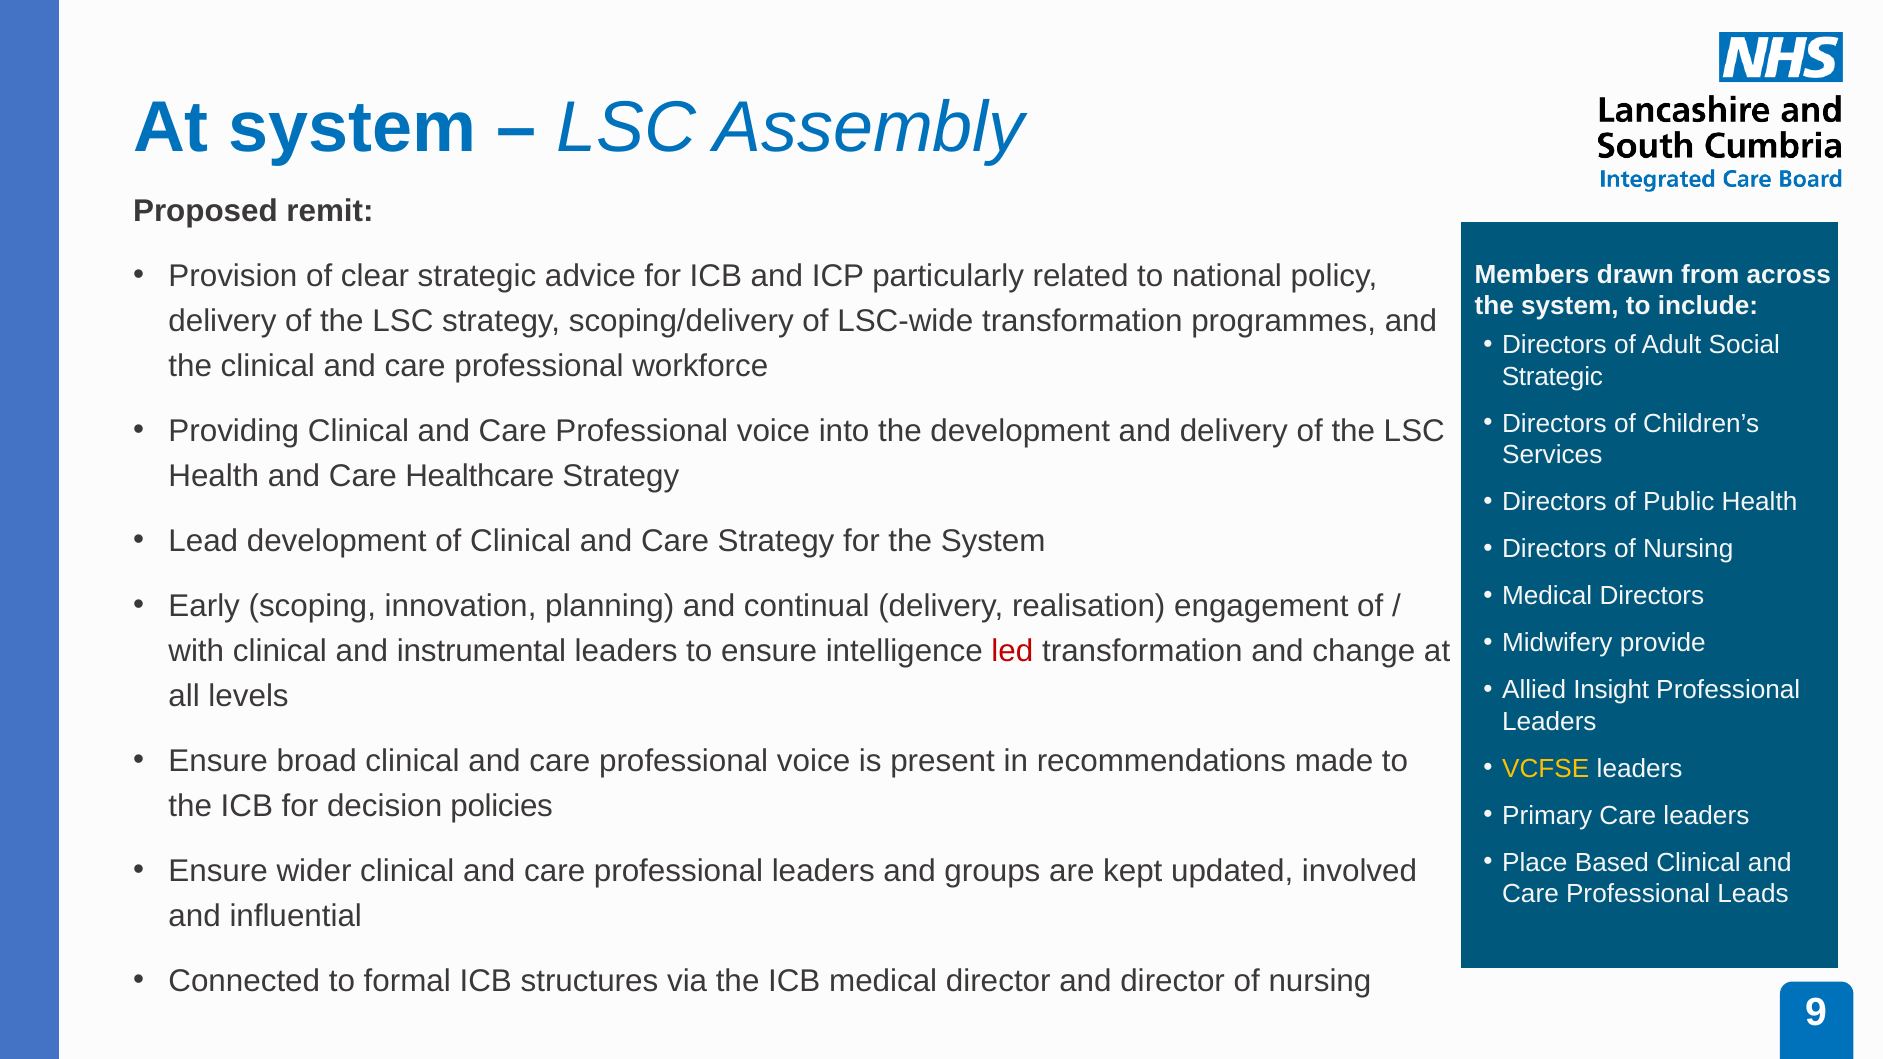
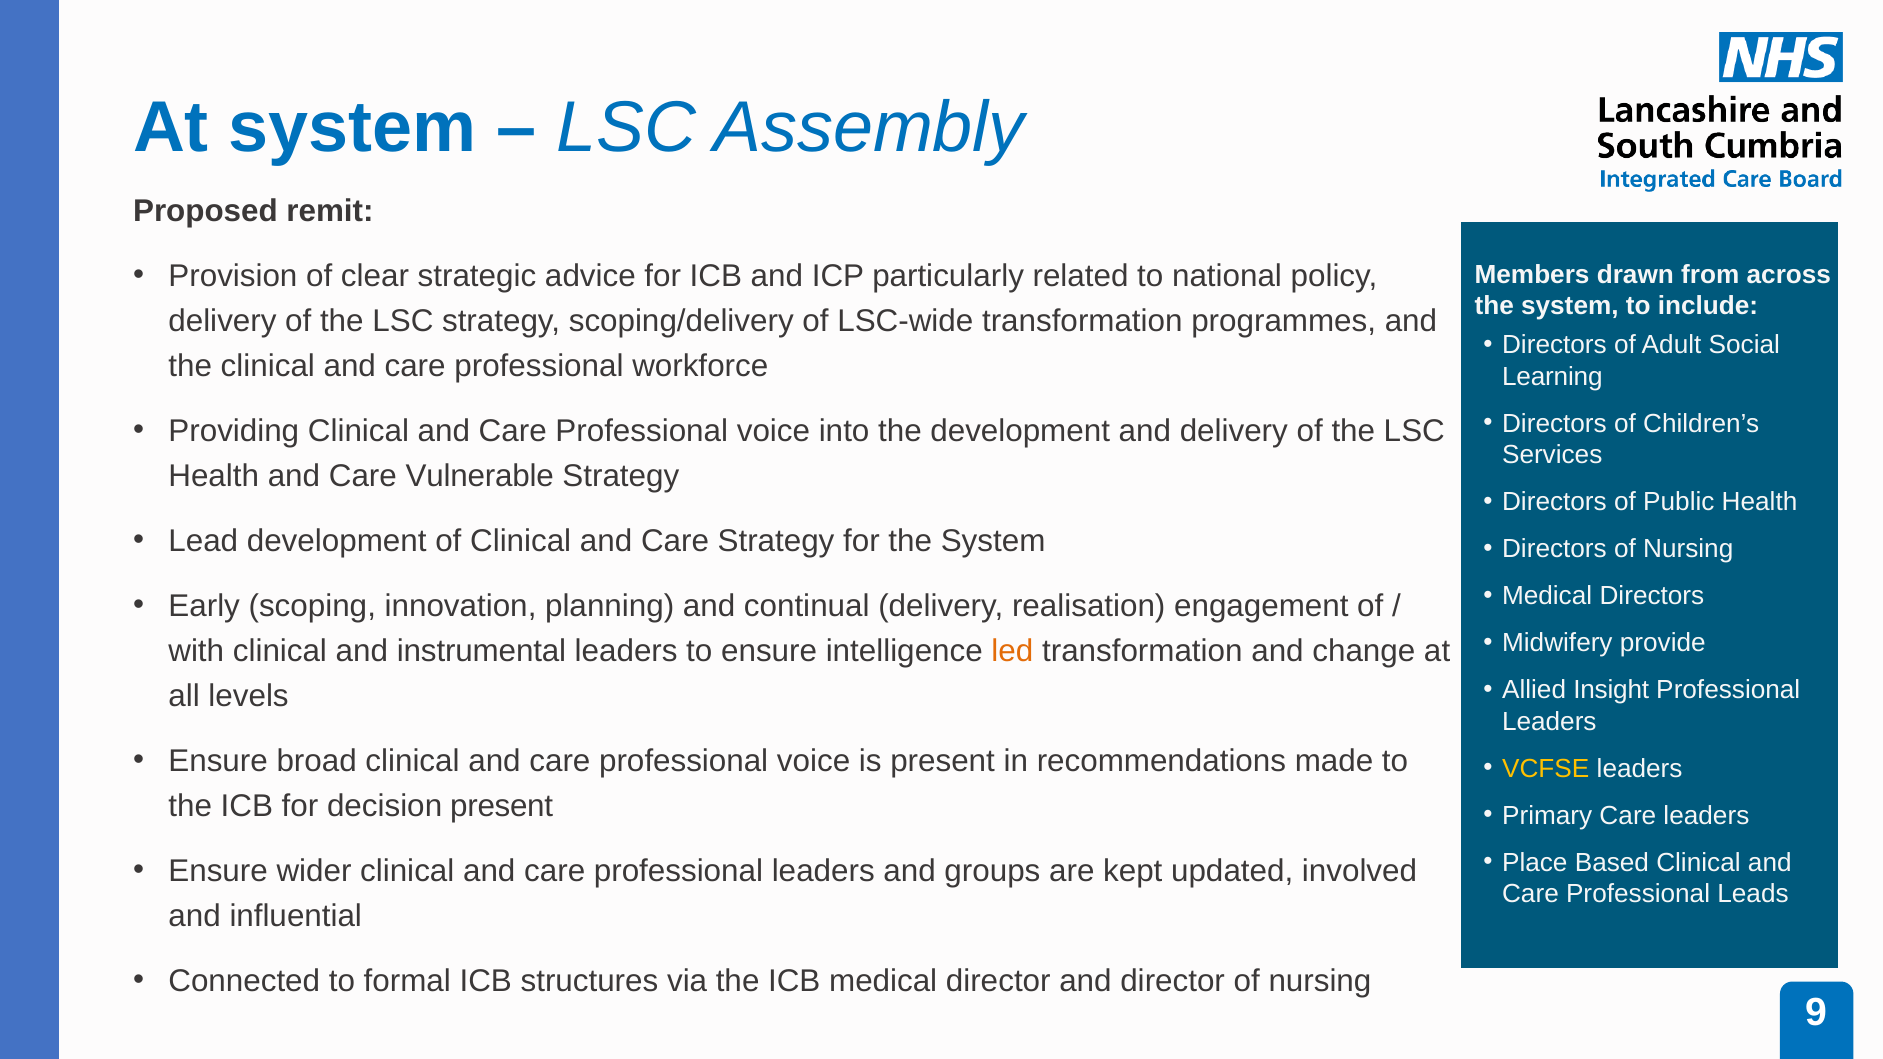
Strategic at (1552, 377): Strategic -> Learning
Healthcare: Healthcare -> Vulnerable
led colour: red -> orange
decision policies: policies -> present
